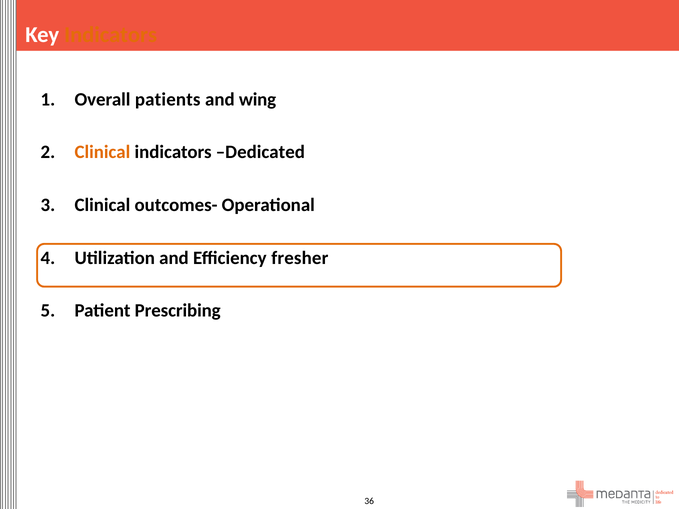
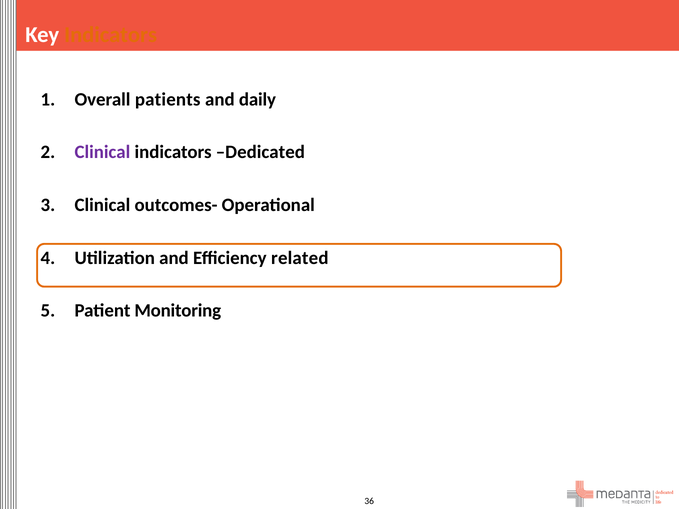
wing: wing -> daily
Clinical at (102, 152) colour: orange -> purple
fresher: fresher -> related
Prescribing: Prescribing -> Monitoring
